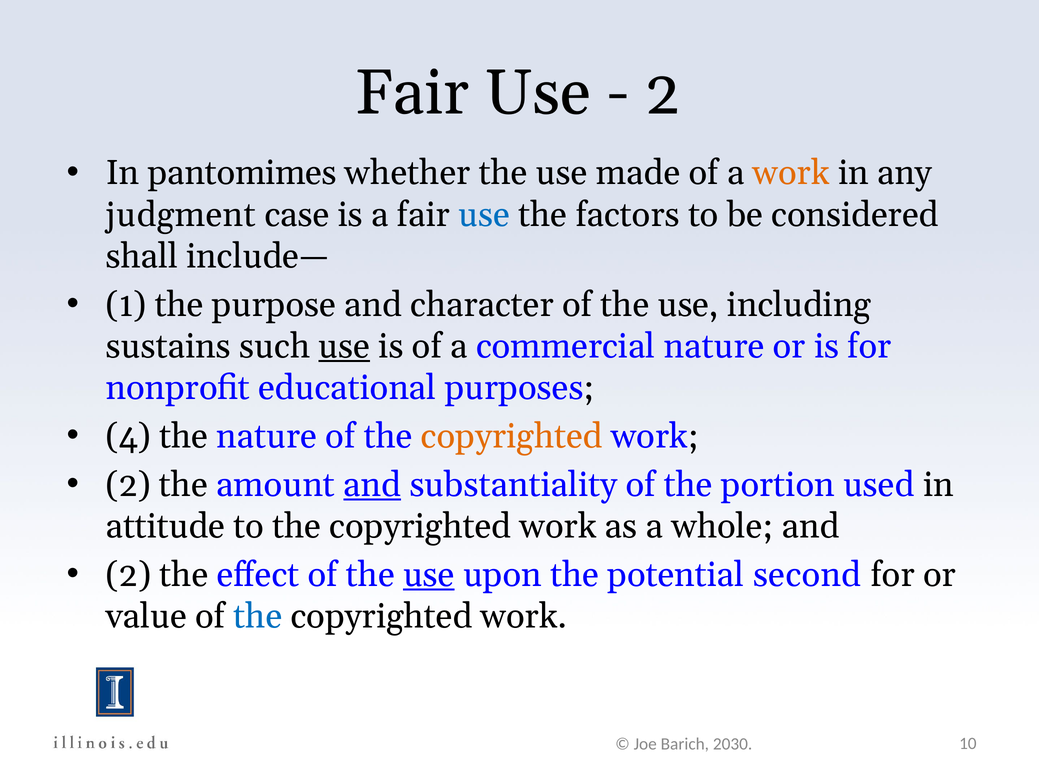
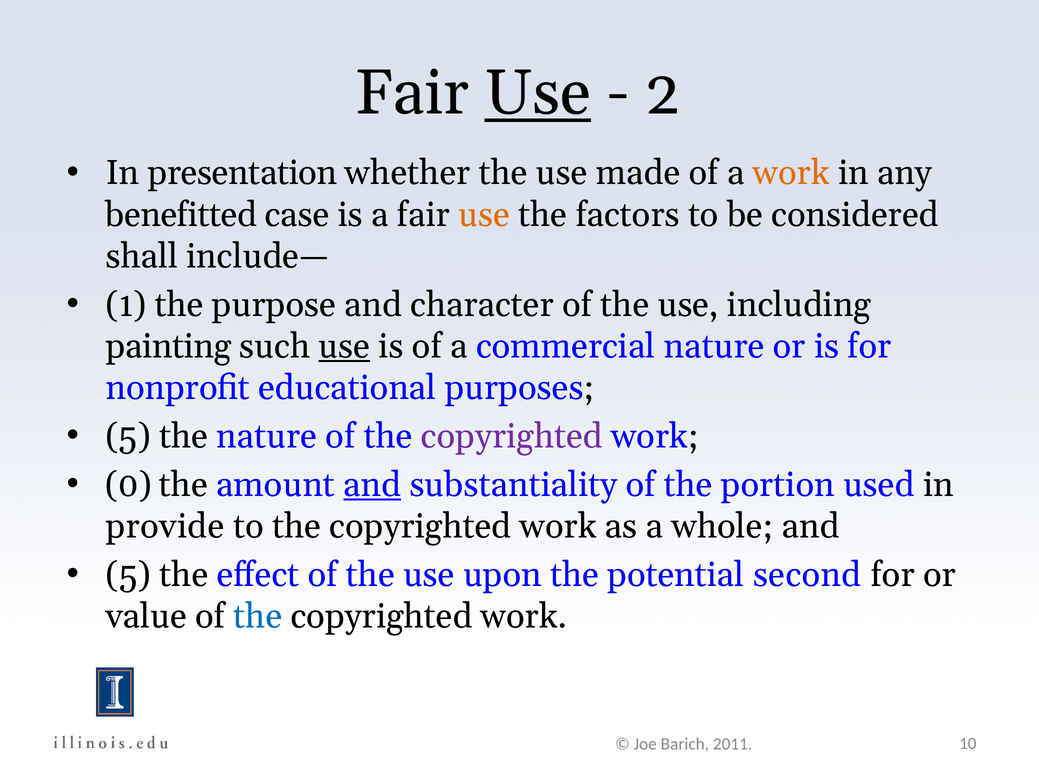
Use at (538, 93) underline: none -> present
pantomimes: pantomimes -> presentation
judgment: judgment -> benefitted
use at (484, 215) colour: blue -> orange
sustains: sustains -> painting
4 at (128, 436): 4 -> 5
copyrighted at (512, 436) colour: orange -> purple
2 at (128, 485): 2 -> 0
attitude: attitude -> provide
2 at (128, 575): 2 -> 5
use at (429, 575) underline: present -> none
2030: 2030 -> 2011
